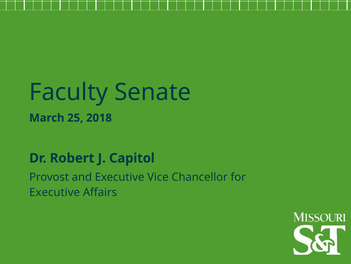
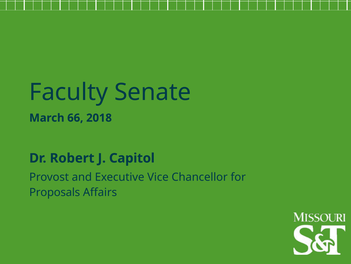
25: 25 -> 66
Executive at (55, 192): Executive -> Proposals
